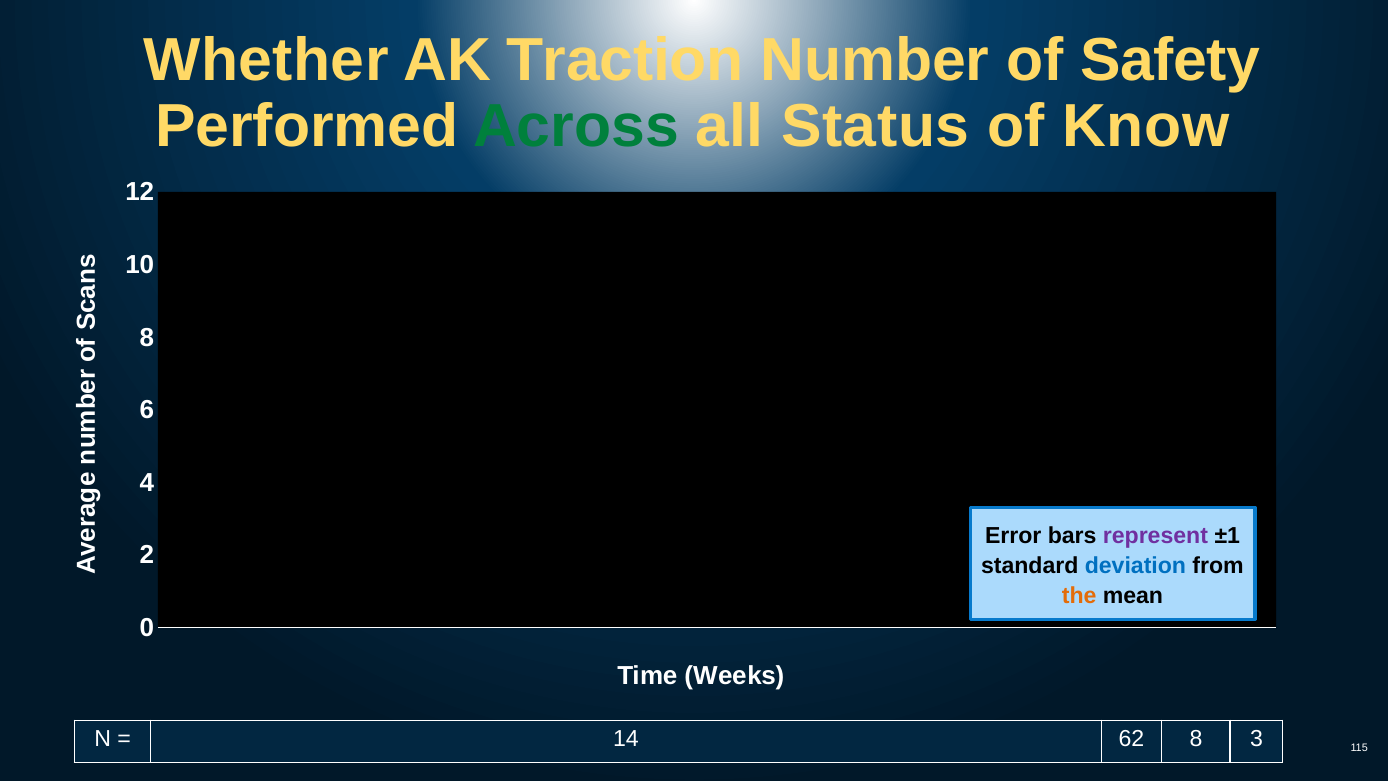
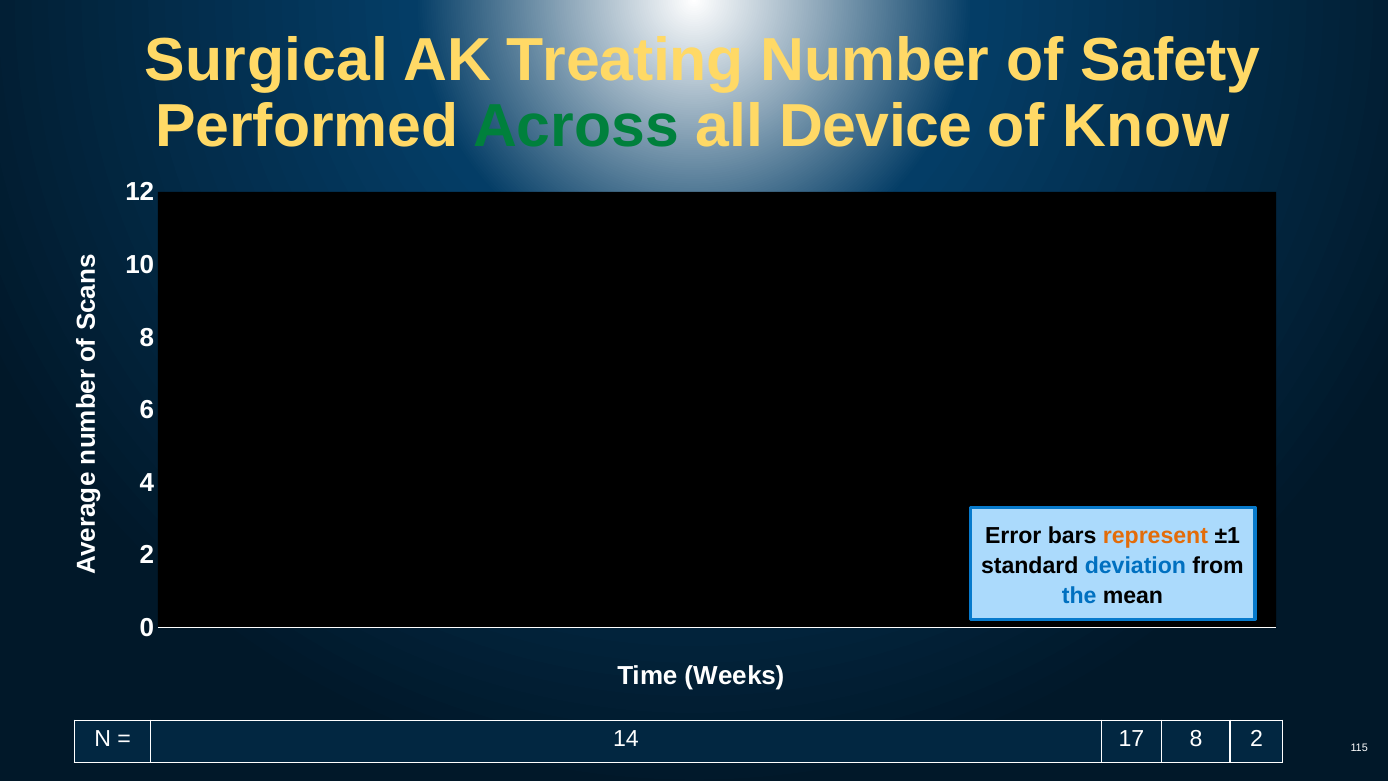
Whether: Whether -> Surgical
Traction: Traction -> Treating
Status: Status -> Device
represent colour: purple -> orange
the colour: orange -> blue
62: 62 -> 17
8 3: 3 -> 2
